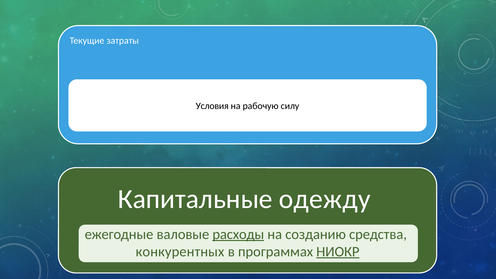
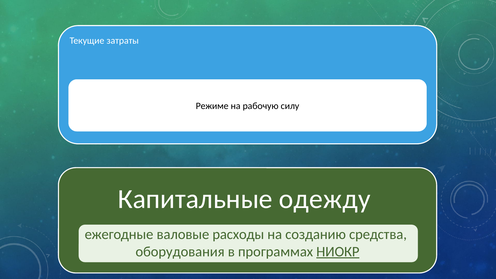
Условия: Условия -> Режиме
расходы underline: present -> none
конкурентных: конкурентных -> оборудования
